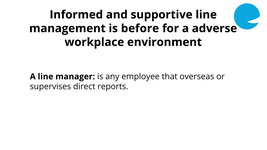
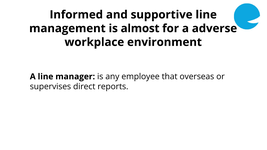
before: before -> almost
